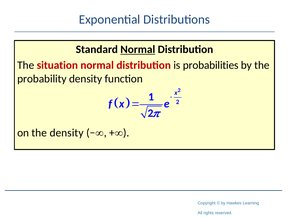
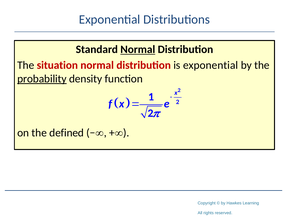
is probabilities: probabilities -> exponential
probability underline: none -> present
the density: density -> defined
